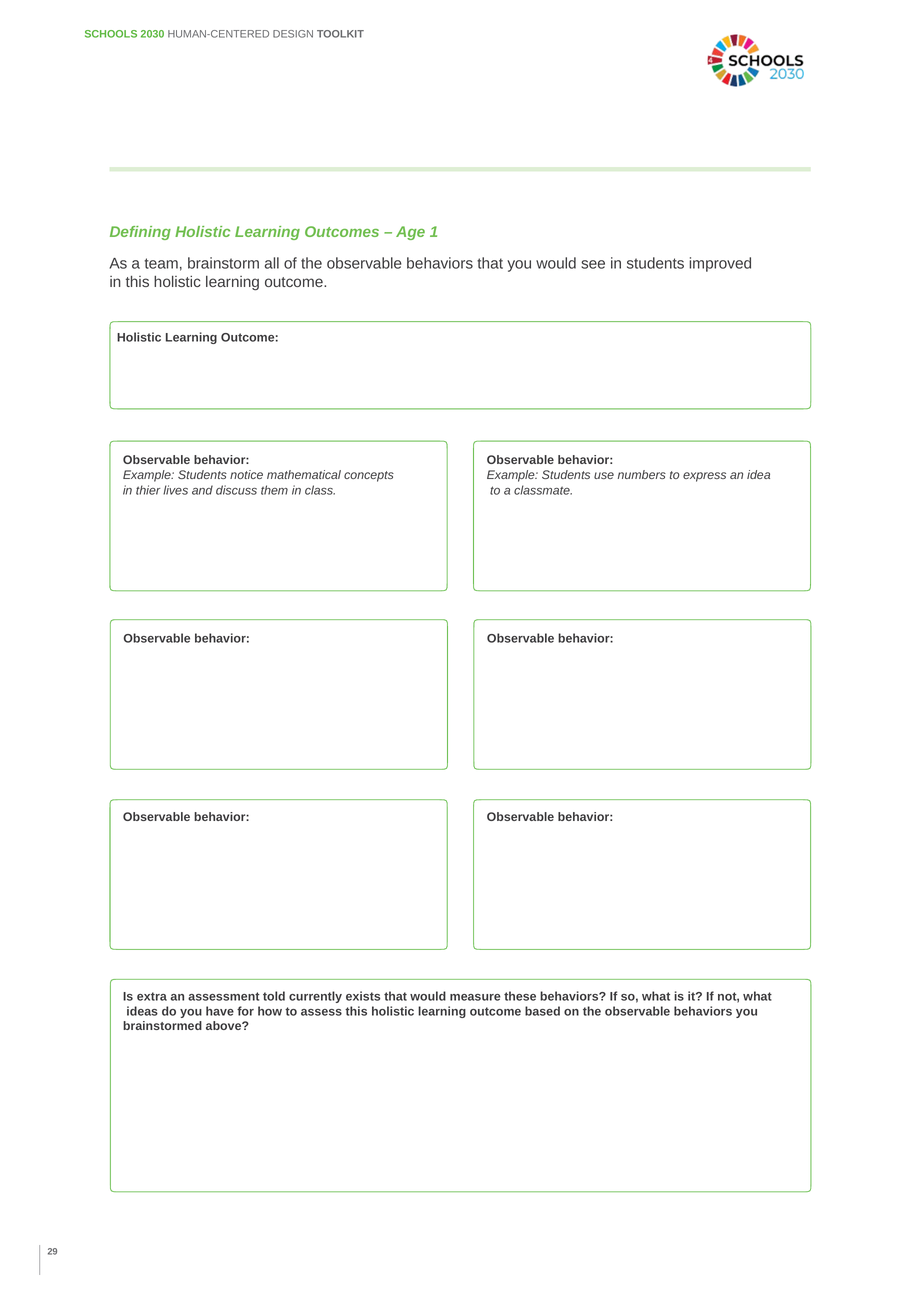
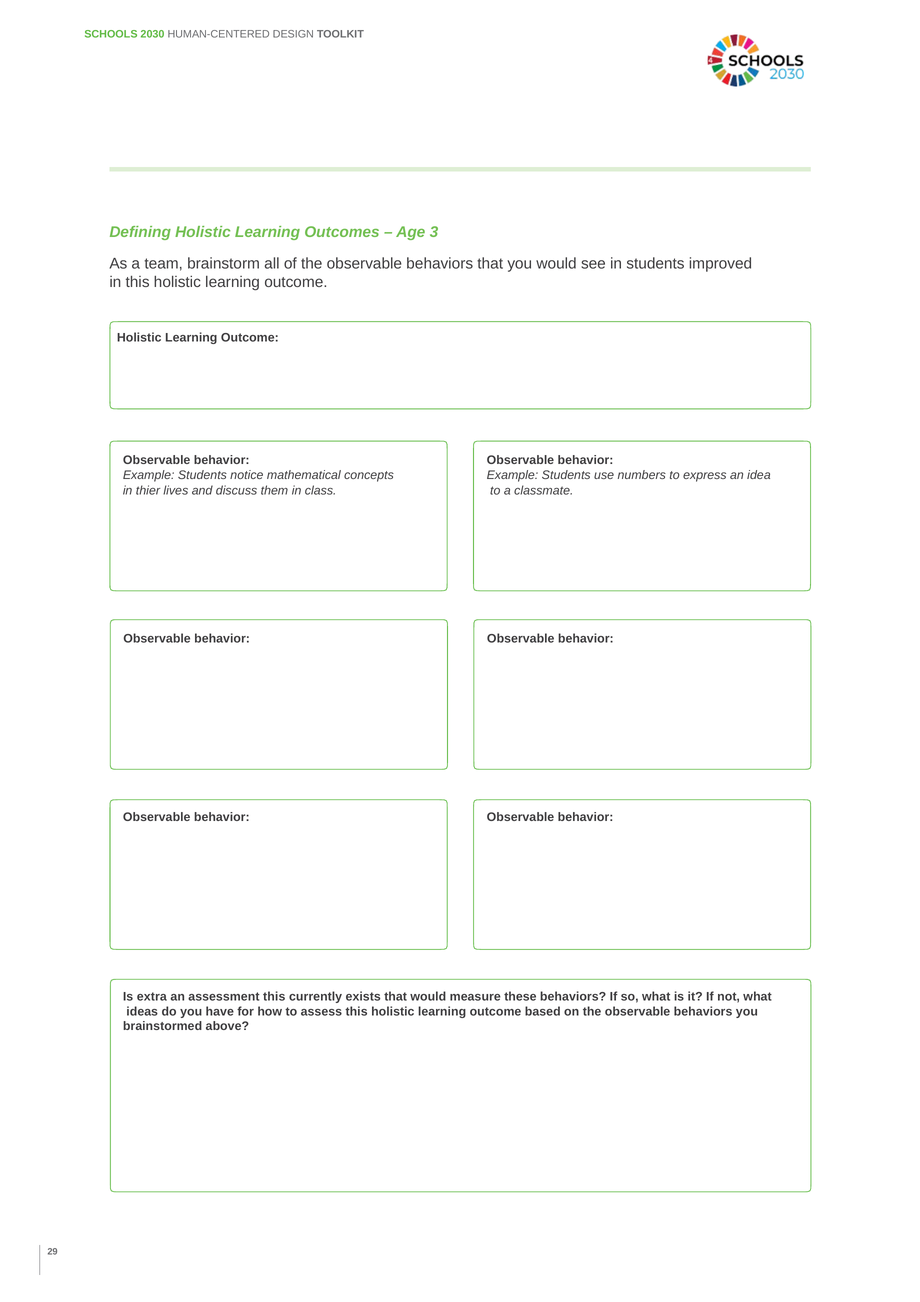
1: 1 -> 3
assessment told: told -> this
